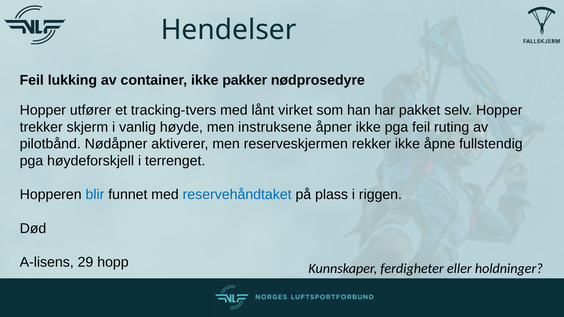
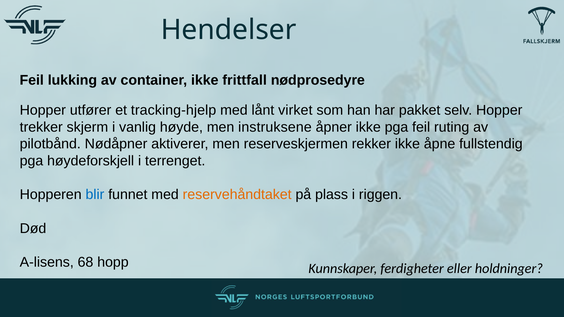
pakker: pakker -> frittfall
tracking-tvers: tracking-tvers -> tracking-hjelp
reservehåndtaket colour: blue -> orange
29: 29 -> 68
